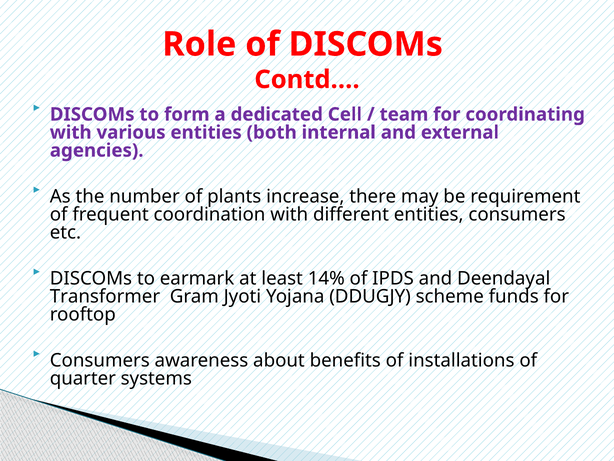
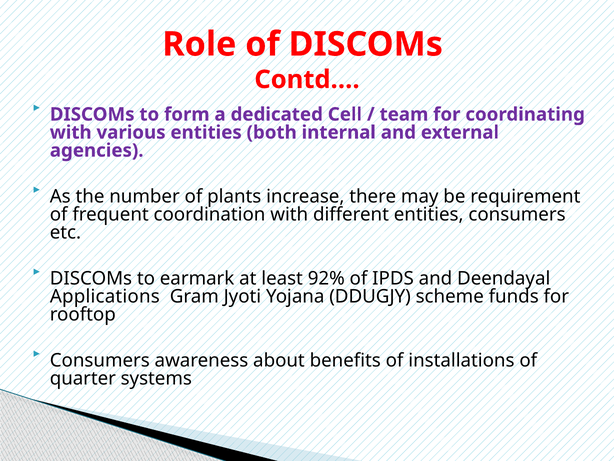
14%: 14% -> 92%
Transformer: Transformer -> Applications
